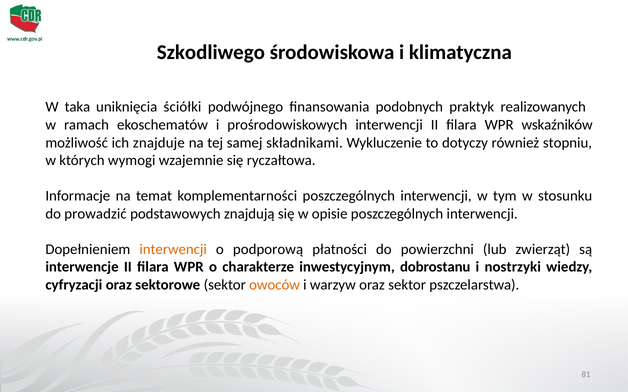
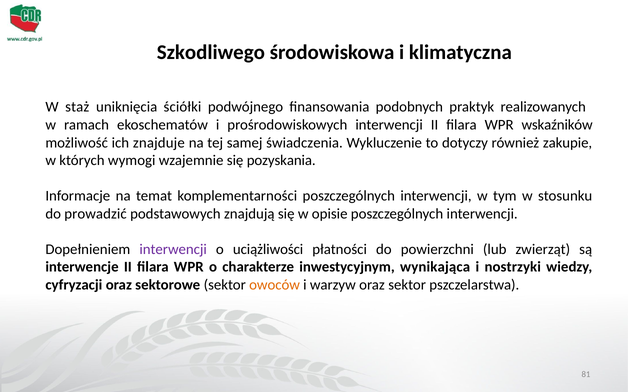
taka: taka -> staż
składnikami: składnikami -> świadczenia
stopniu: stopniu -> zakupie
ryczałtowa: ryczałtowa -> pozyskania
interwencji at (173, 250) colour: orange -> purple
podporową: podporową -> uciążliwości
dobrostanu: dobrostanu -> wynikająca
